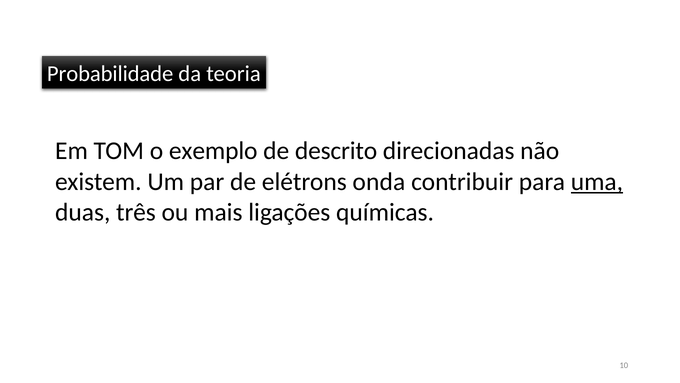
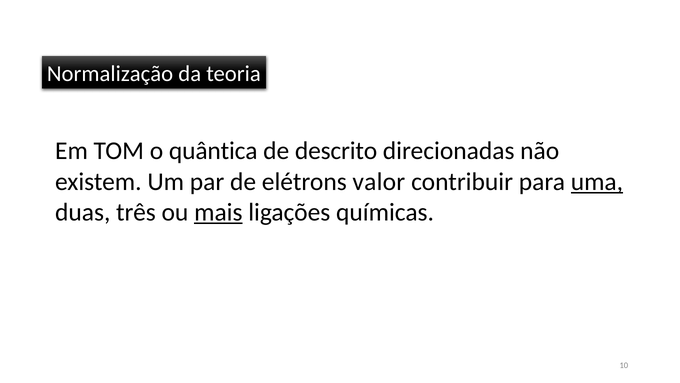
Probabilidade: Probabilidade -> Normalização
exemplo: exemplo -> quântica
onda: onda -> valor
mais underline: none -> present
